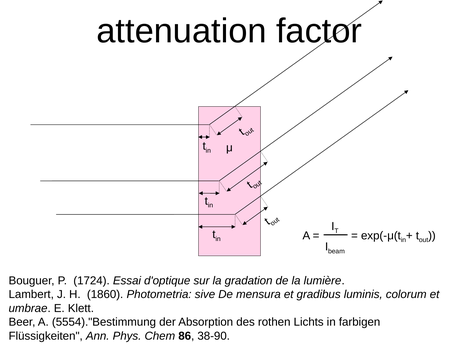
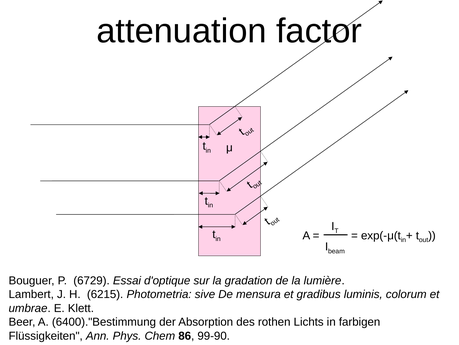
1724: 1724 -> 6729
1860: 1860 -> 6215
5554)."Bestimmung: 5554)."Bestimmung -> 6400)."Bestimmung
38-90: 38-90 -> 99-90
